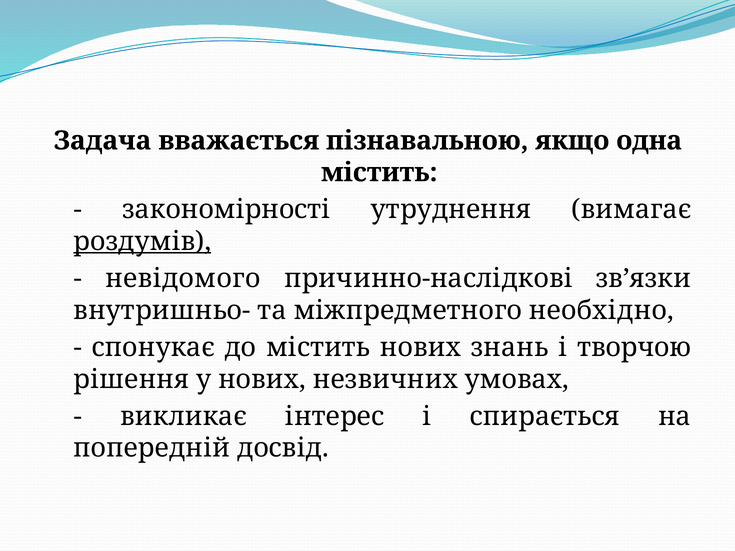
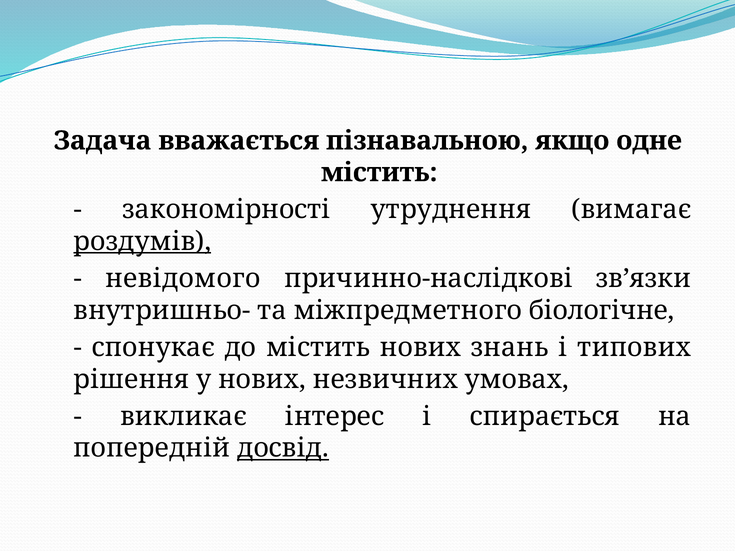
одна: одна -> одне
необхідно: необхідно -> біологічне
творчою: творчою -> типових
досвід underline: none -> present
